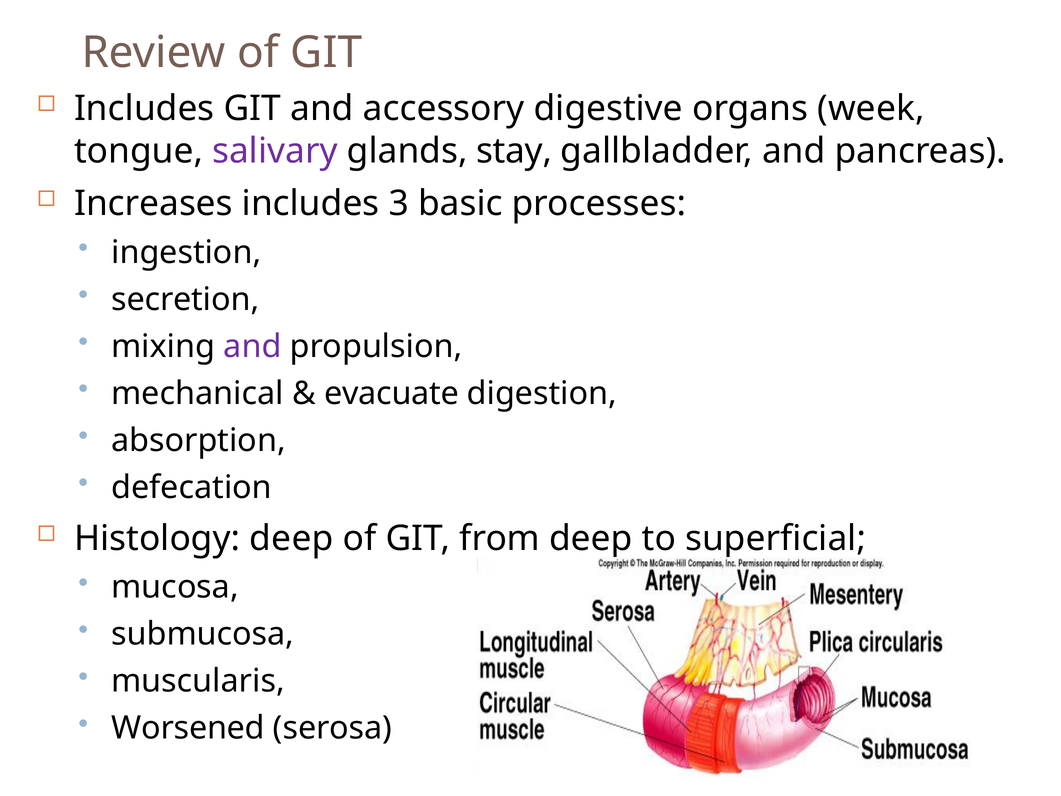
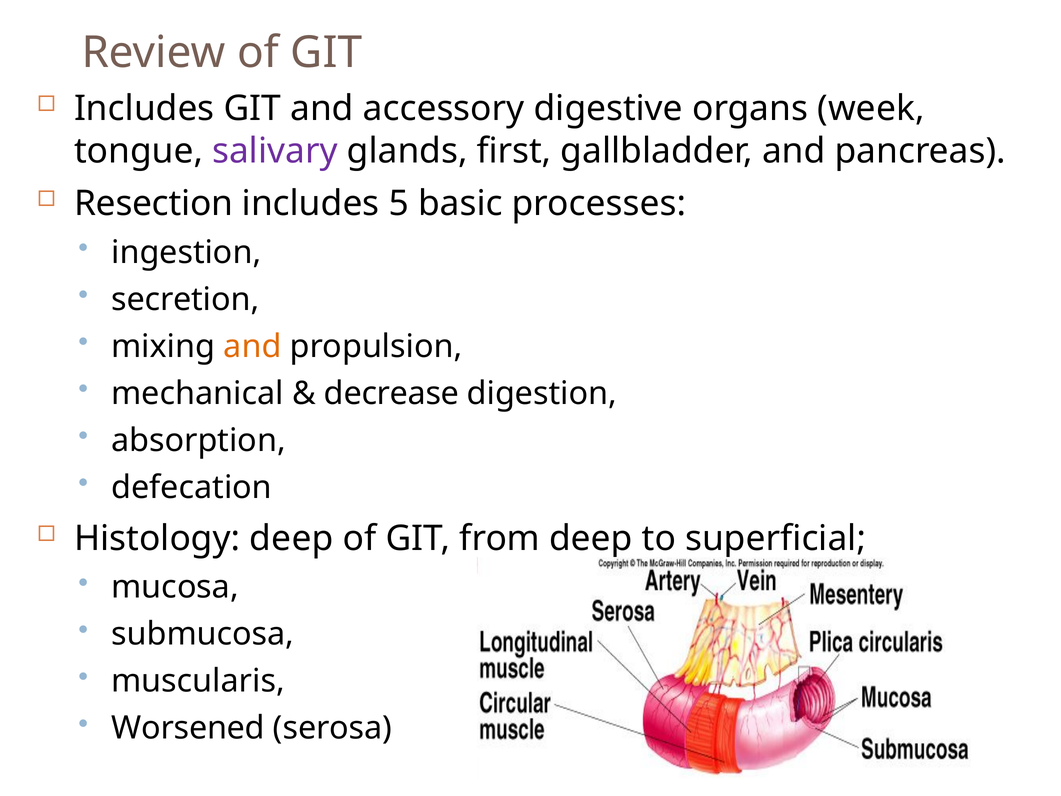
stay: stay -> first
Increases: Increases -> Resection
3: 3 -> 5
and at (253, 346) colour: purple -> orange
evacuate: evacuate -> decrease
